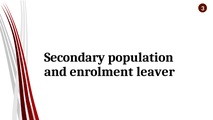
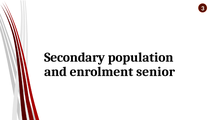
leaver: leaver -> senior
